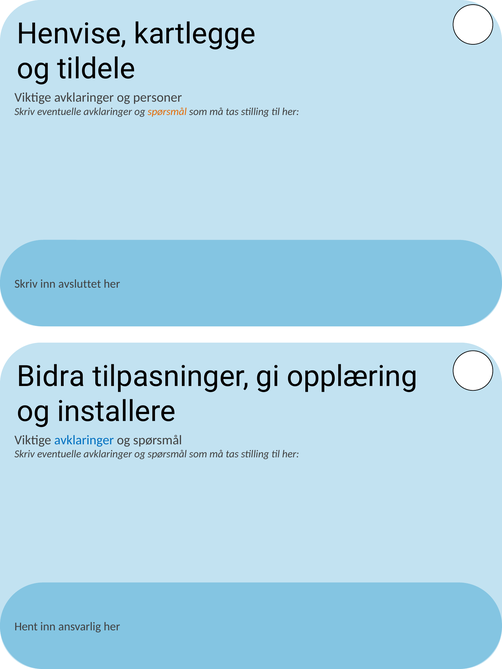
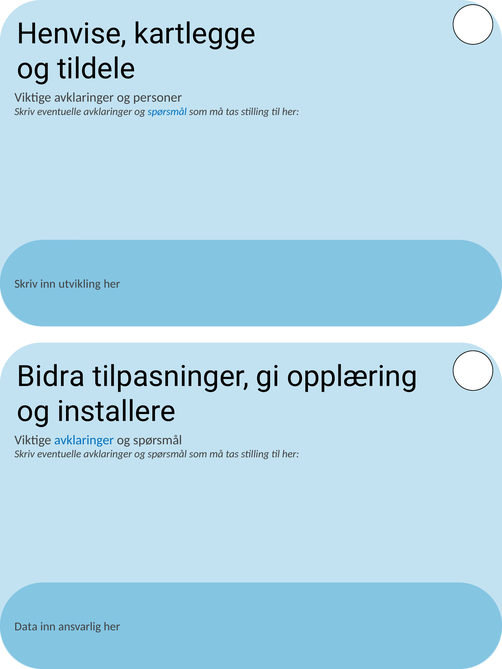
spørsmål at (167, 112) colour: orange -> blue
avsluttet: avsluttet -> utvikling
Hent: Hent -> Data
